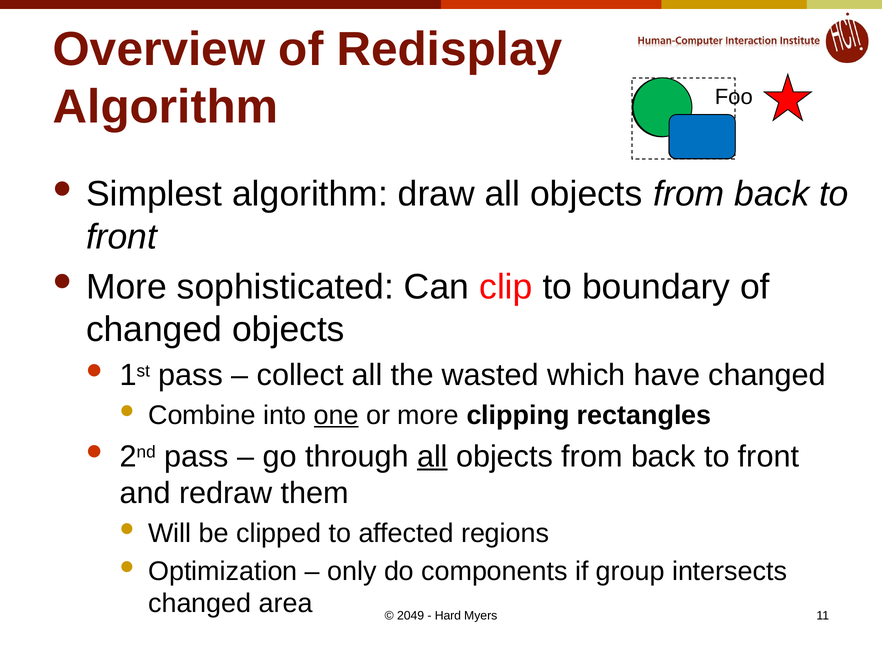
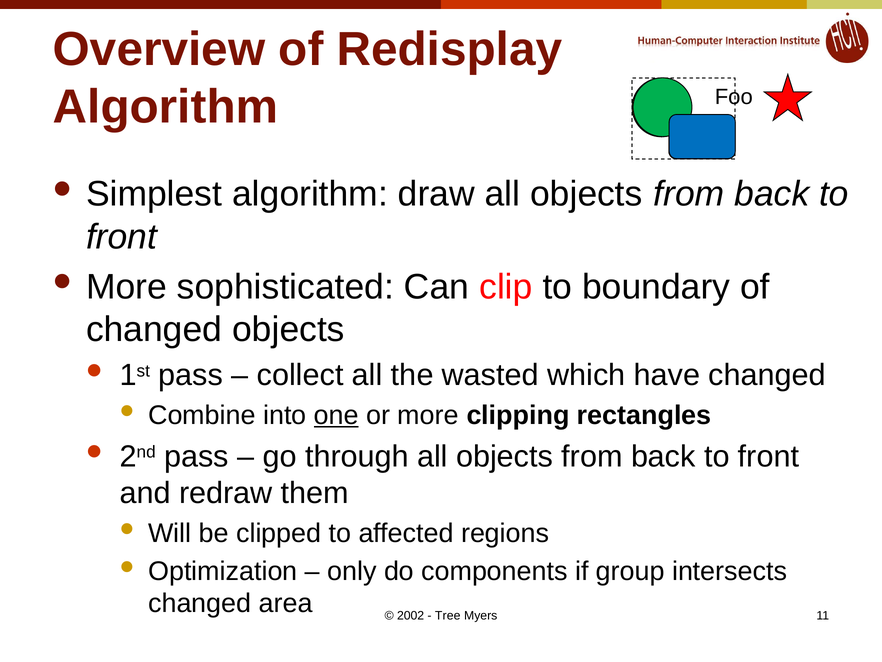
all at (432, 456) underline: present -> none
2049: 2049 -> 2002
Hard: Hard -> Tree
